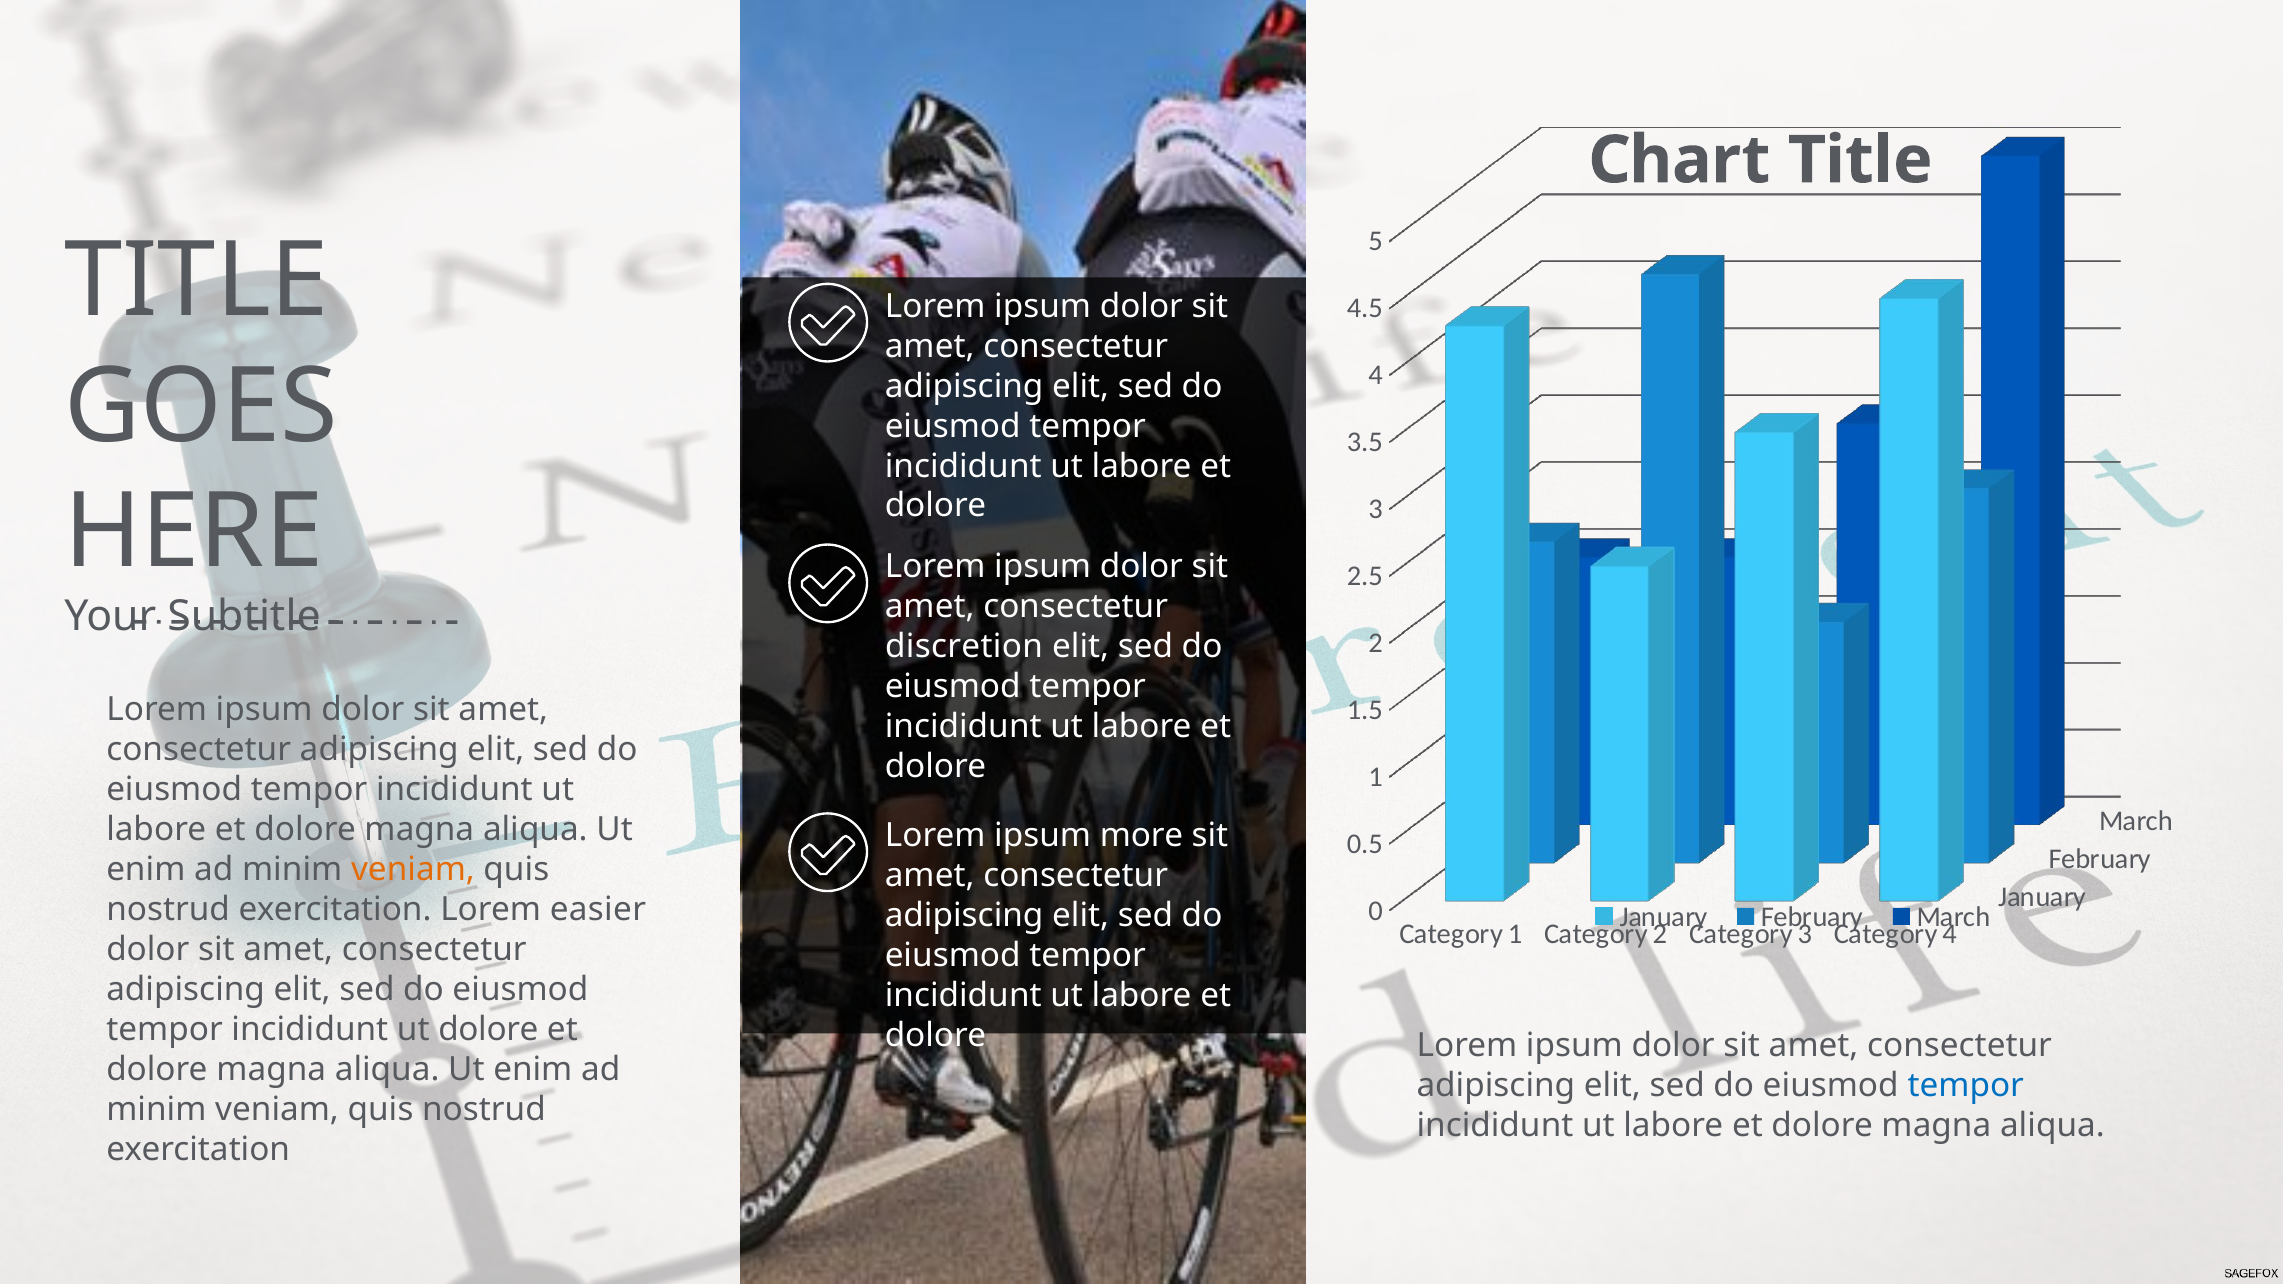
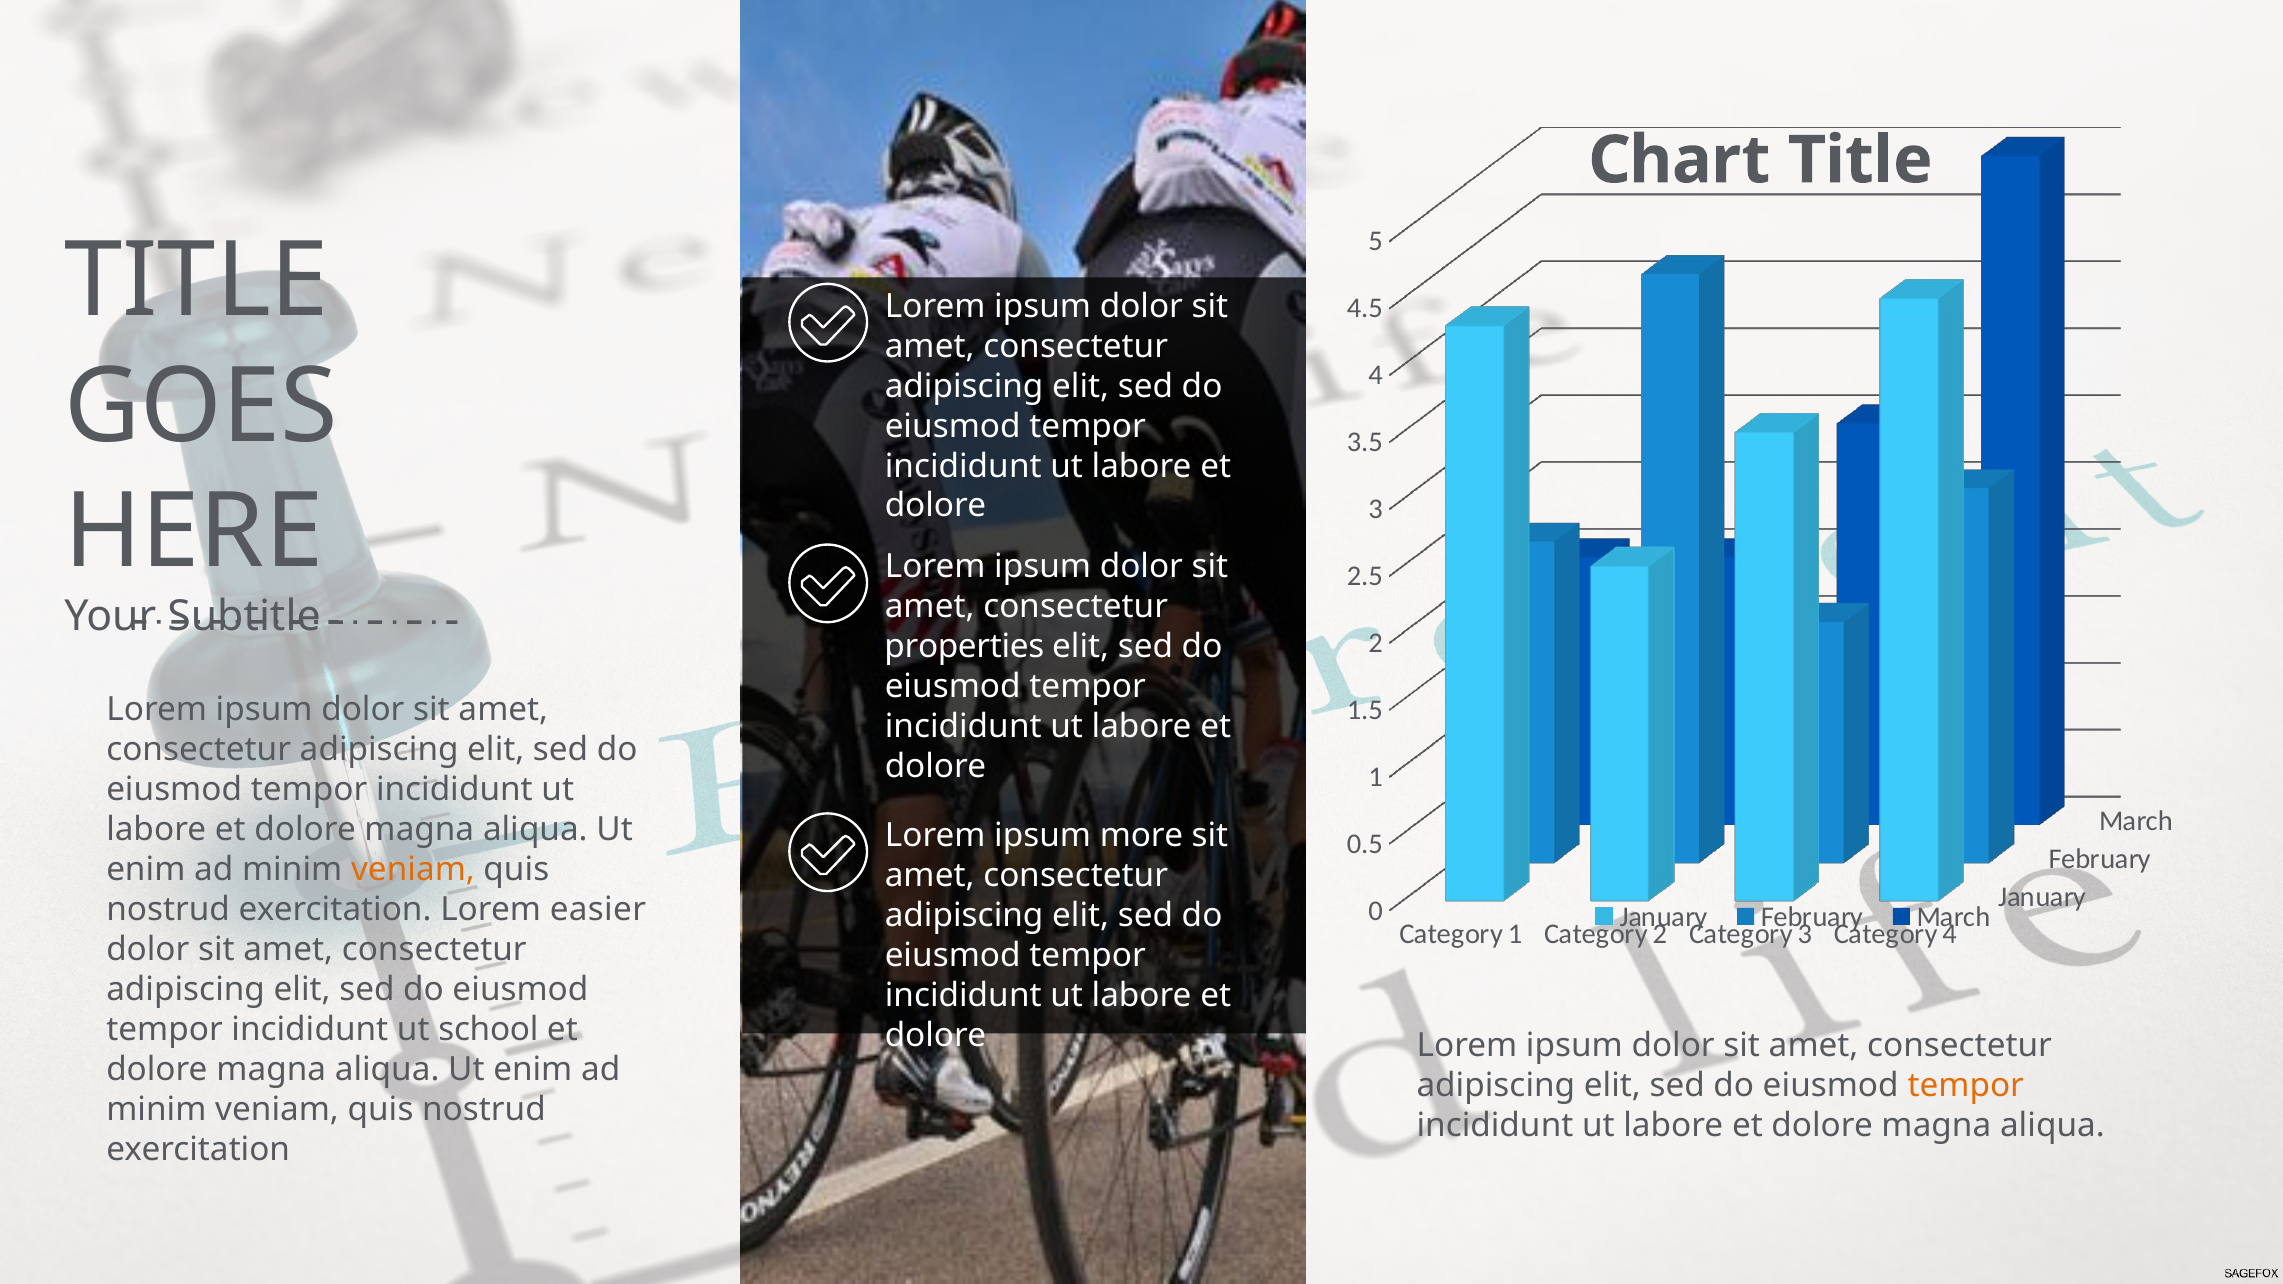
discretion: discretion -> properties
ut dolore: dolore -> school
tempor at (1966, 1086) colour: blue -> orange
